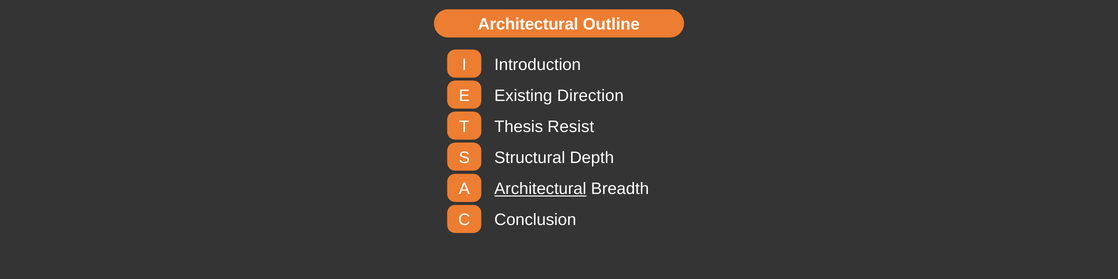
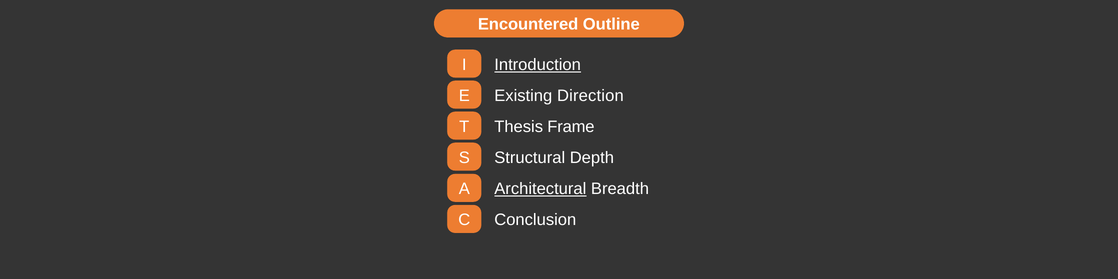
Architectural at (528, 24): Architectural -> Encountered
Introduction underline: none -> present
Resist: Resist -> Frame
